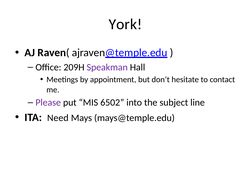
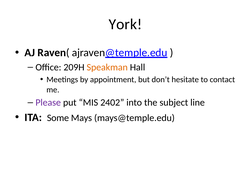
Speakman colour: purple -> orange
6502: 6502 -> 2402
Need: Need -> Some
